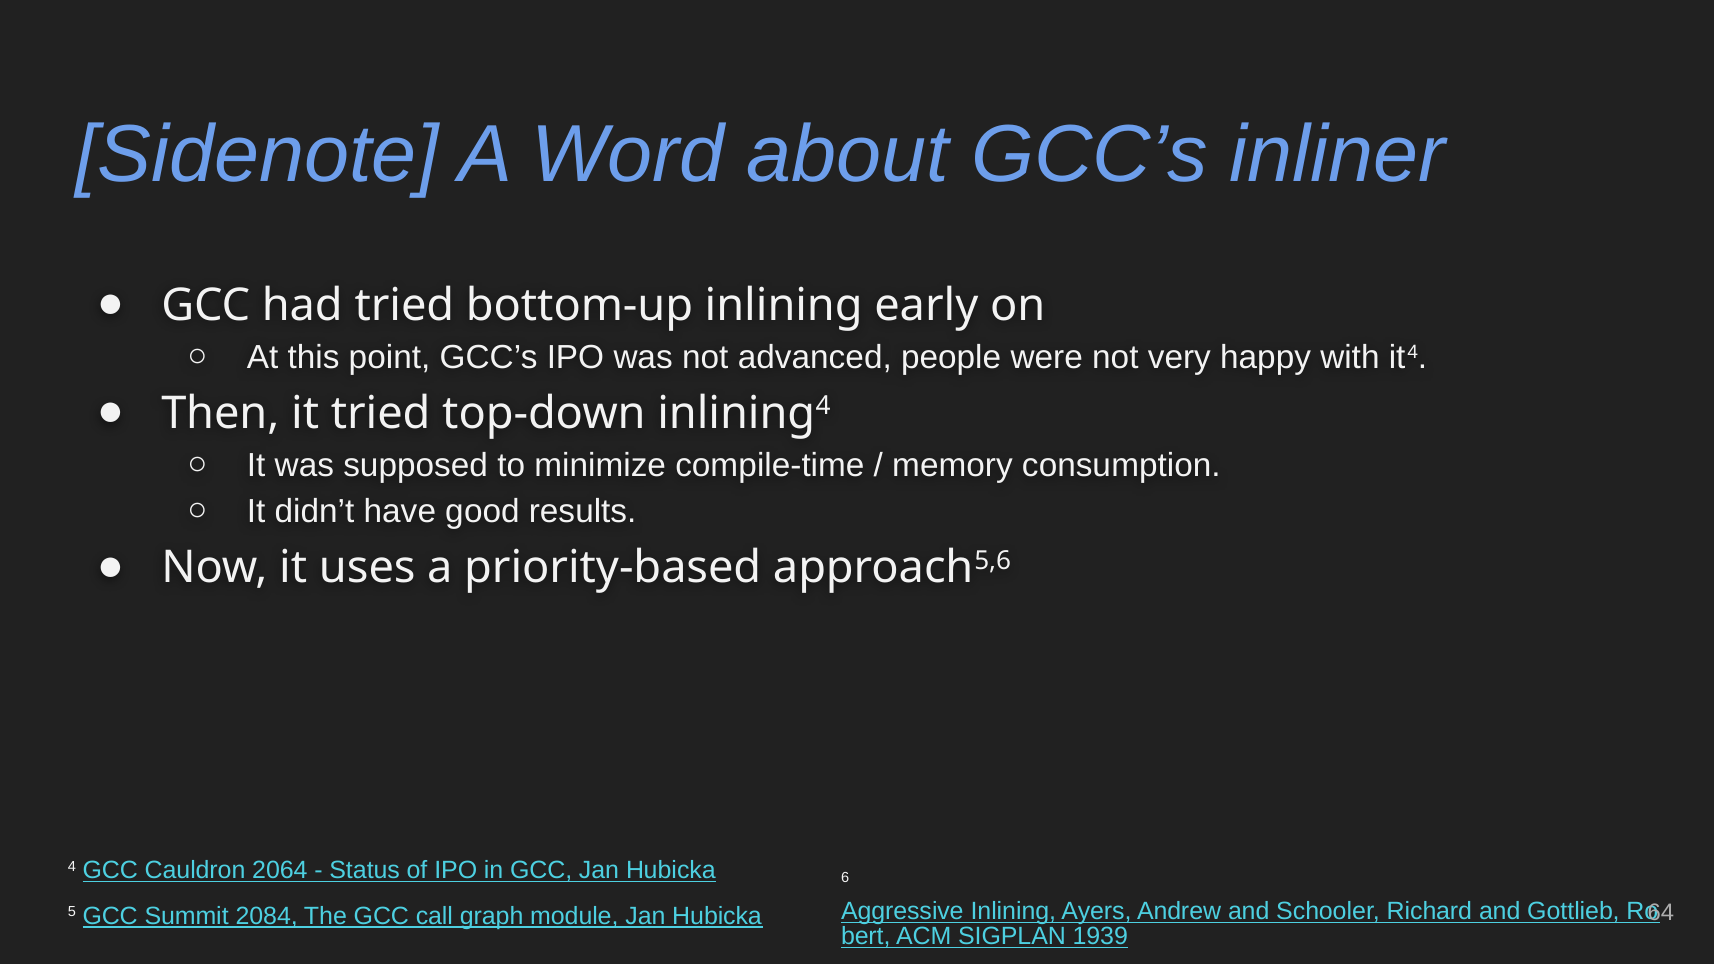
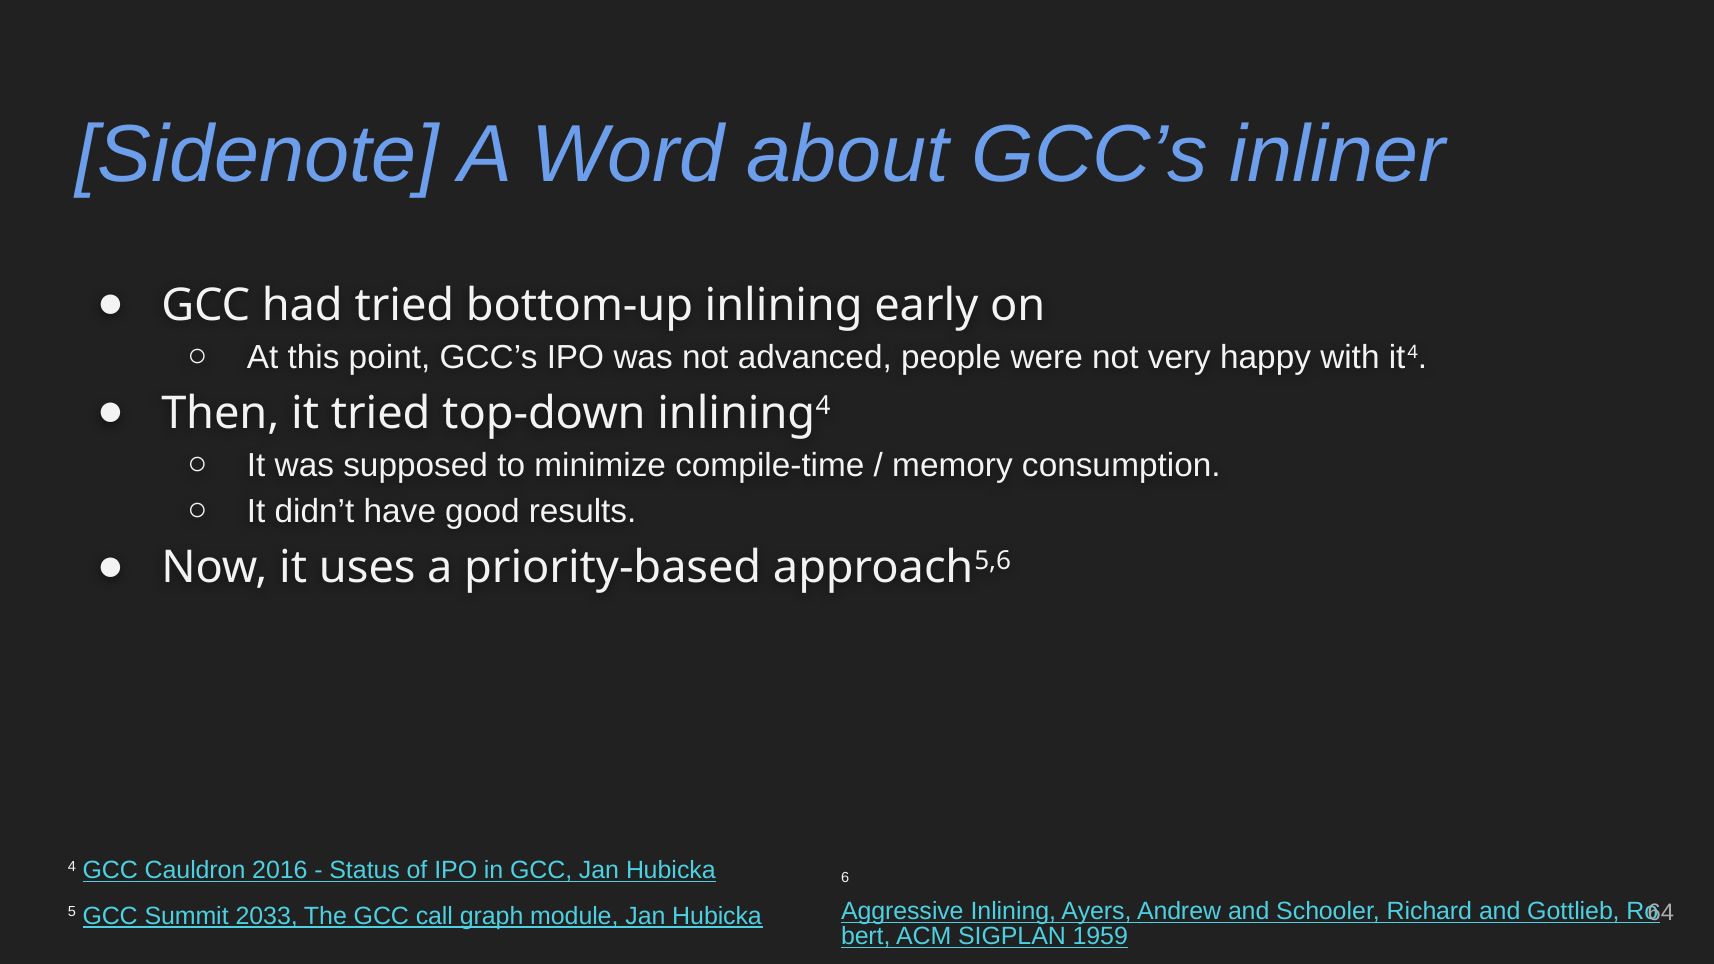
2064: 2064 -> 2016
2084: 2084 -> 2033
1939: 1939 -> 1959
